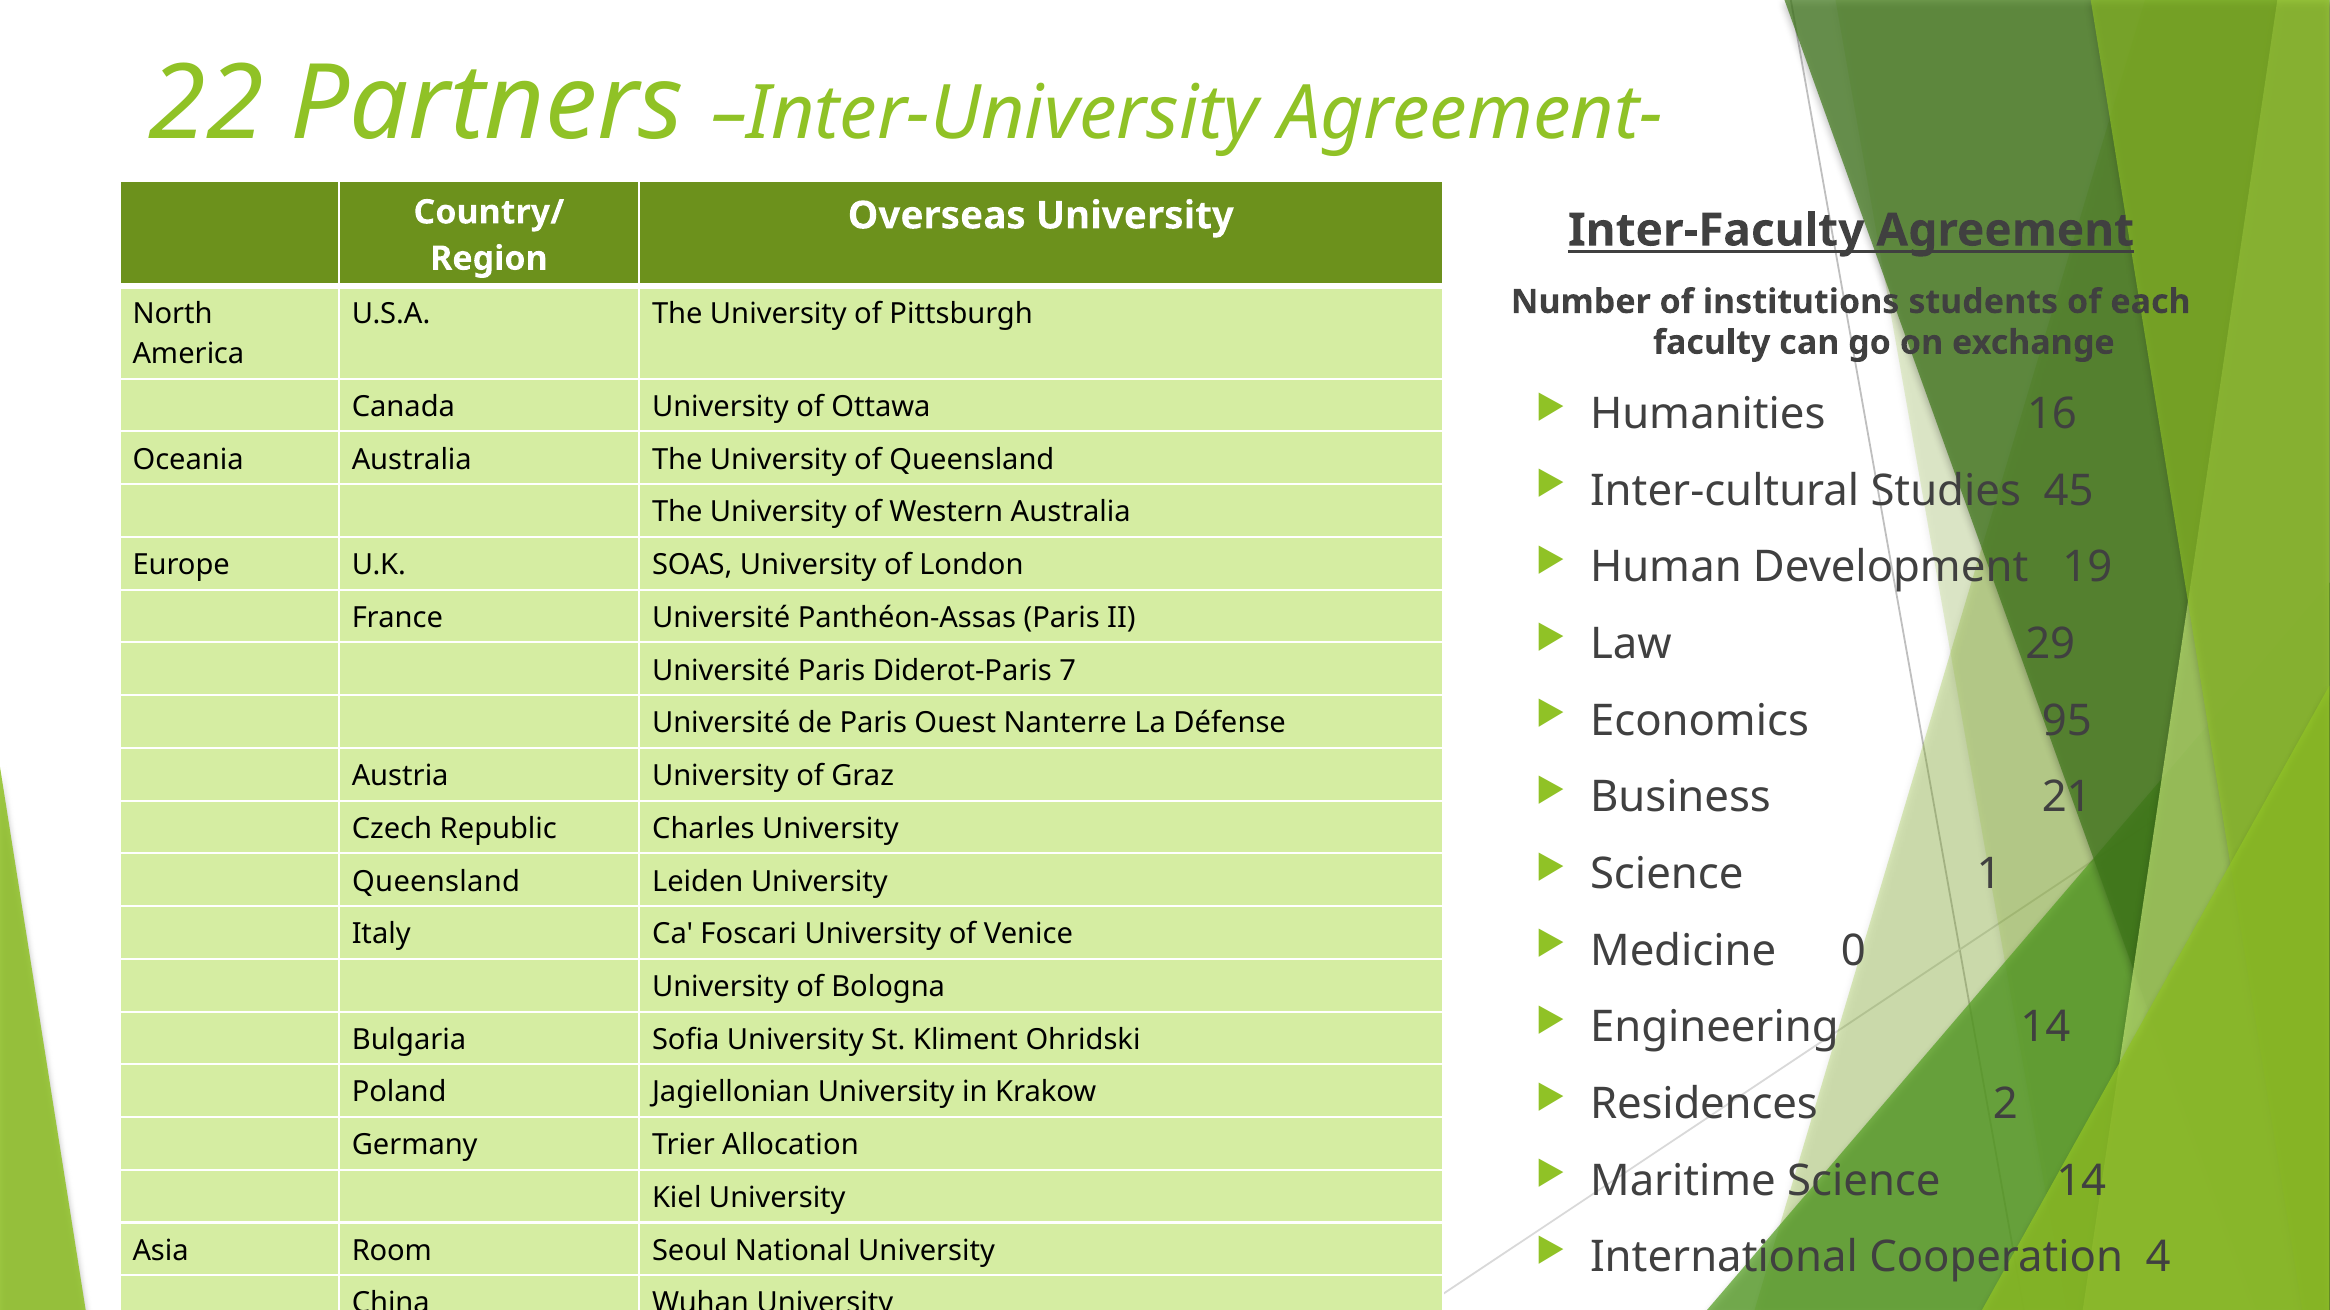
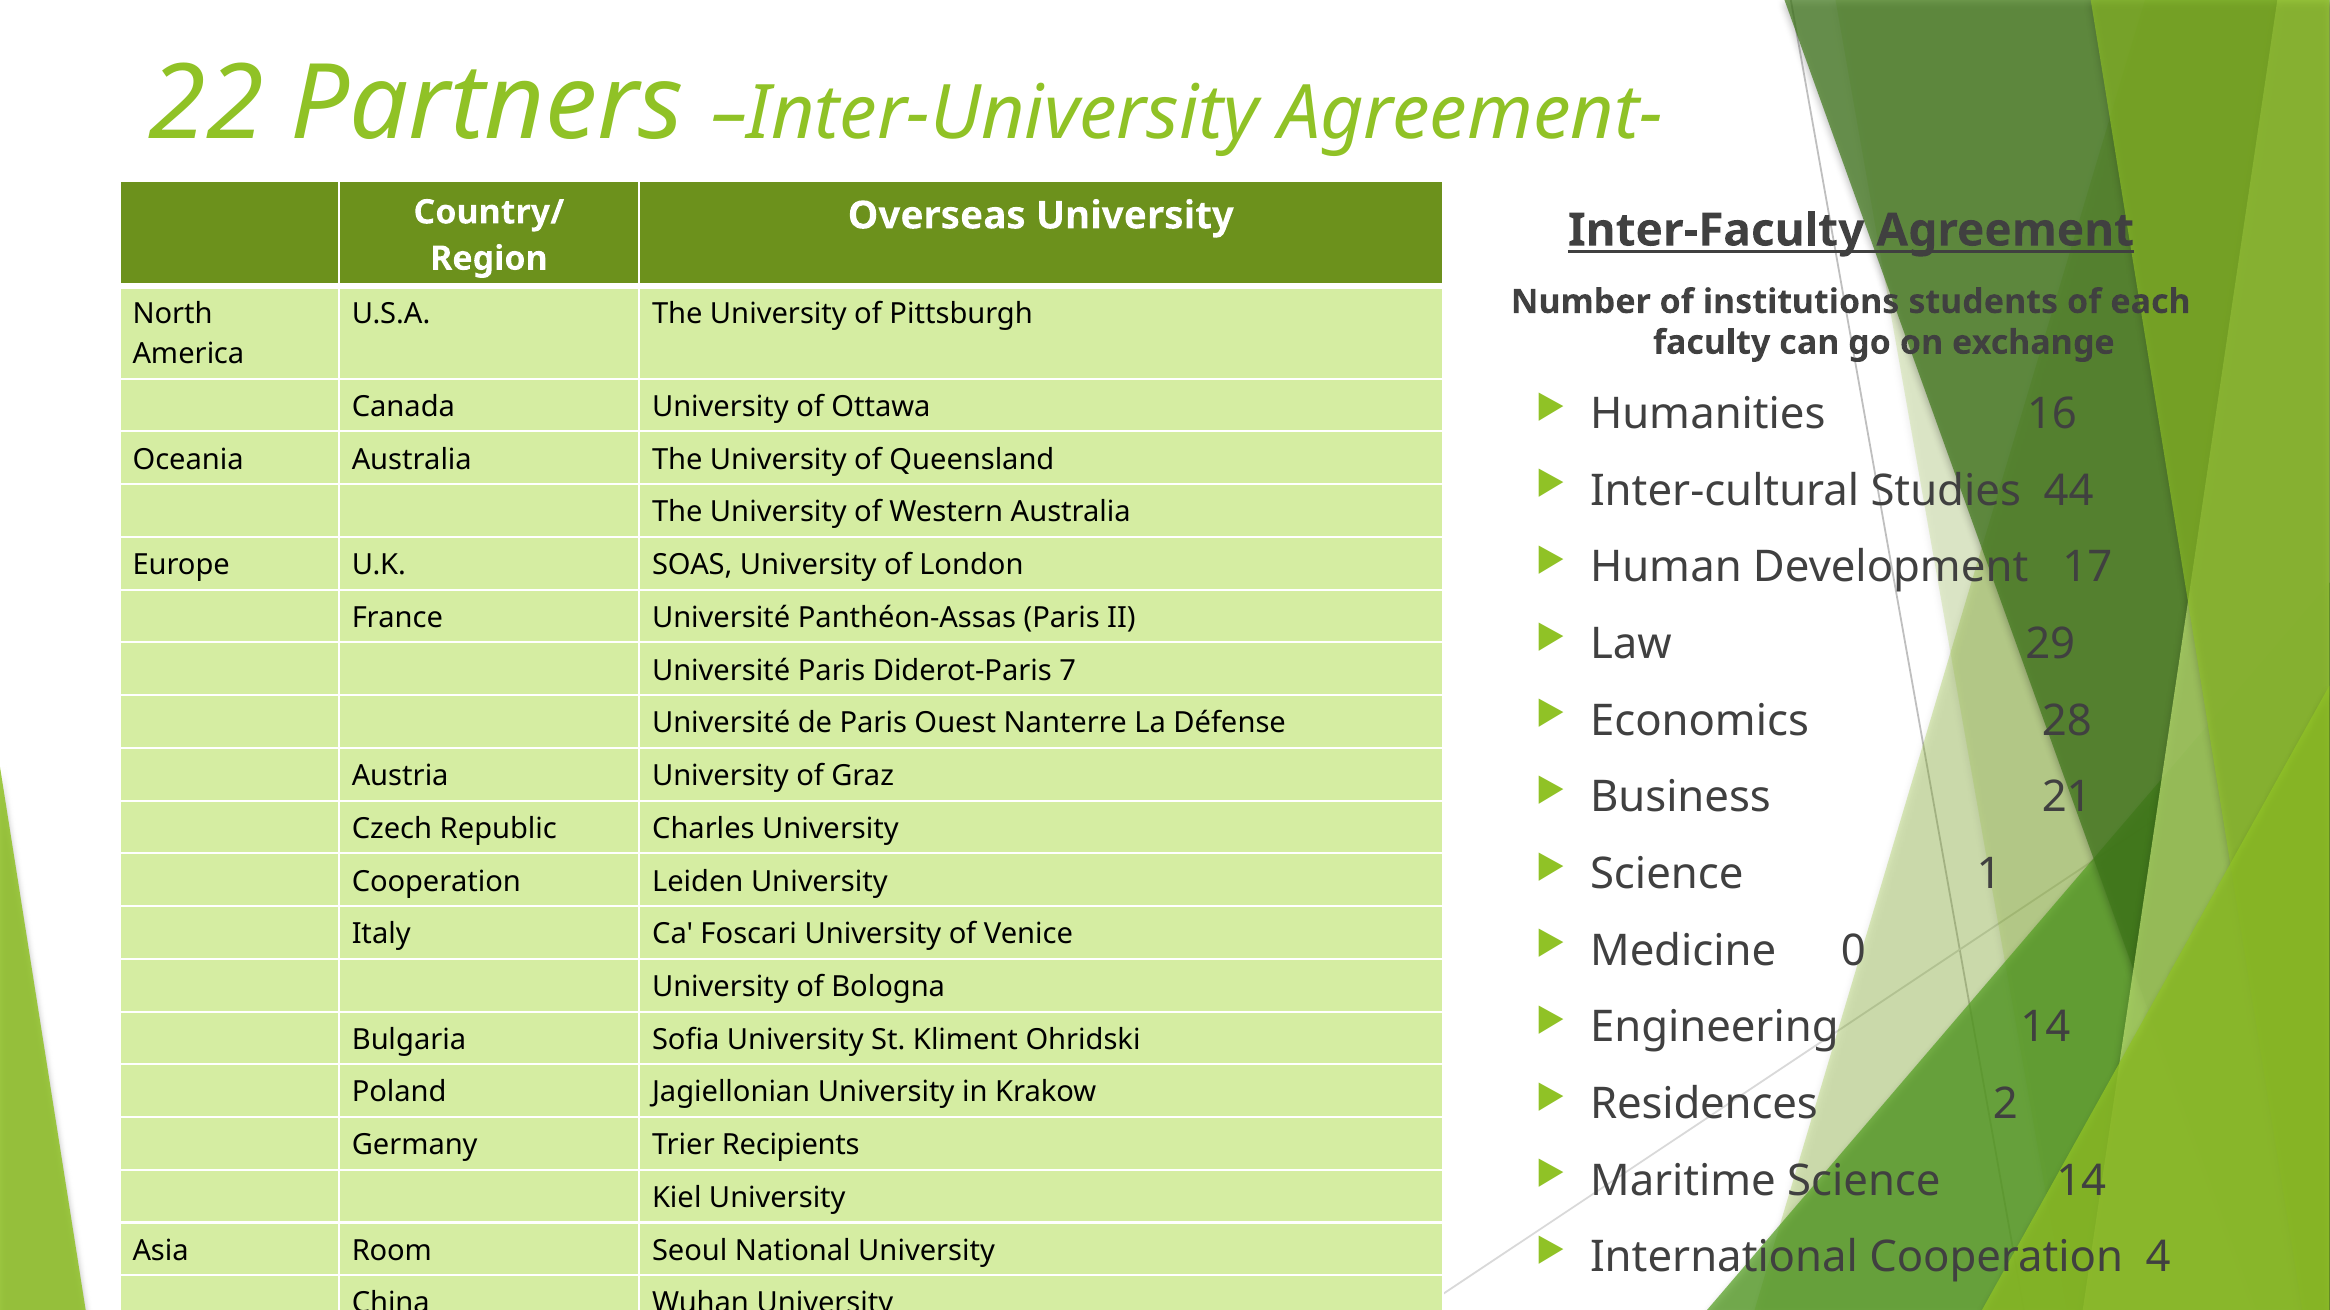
45: 45 -> 44
19: 19 -> 17
95: 95 -> 28
Queensland at (436, 882): Queensland -> Cooperation
Allocation: Allocation -> Recipients
